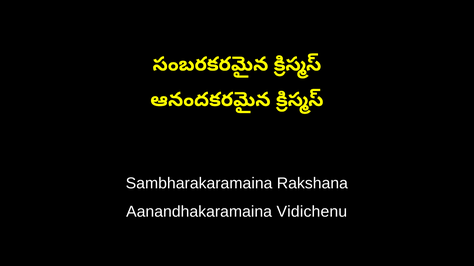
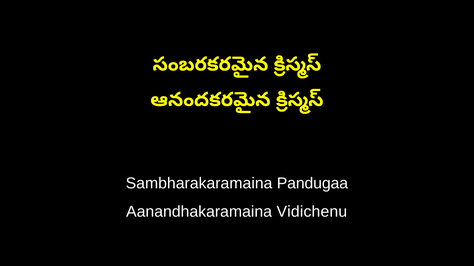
Rakshana: Rakshana -> Pandugaa
